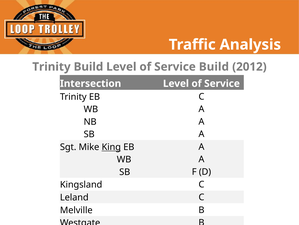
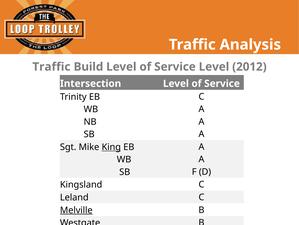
Trinity at (51, 67): Trinity -> Traffic
Service Build: Build -> Level
Melville underline: none -> present
